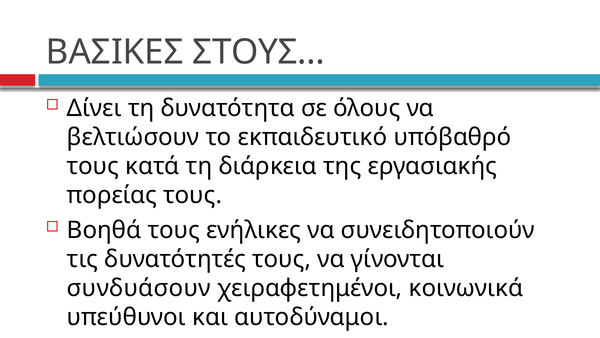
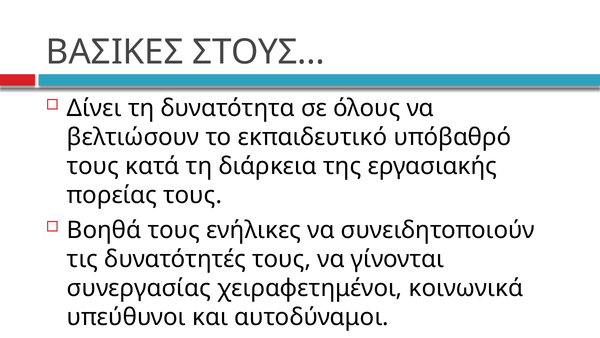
συνδυάσουν: συνδυάσουν -> συνεργασίας
